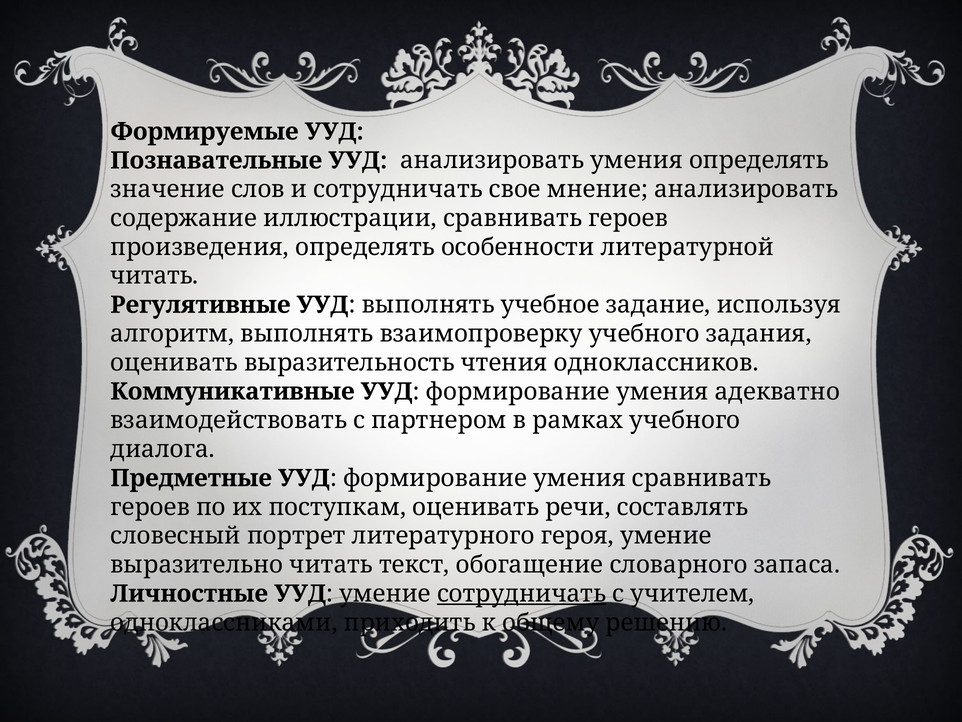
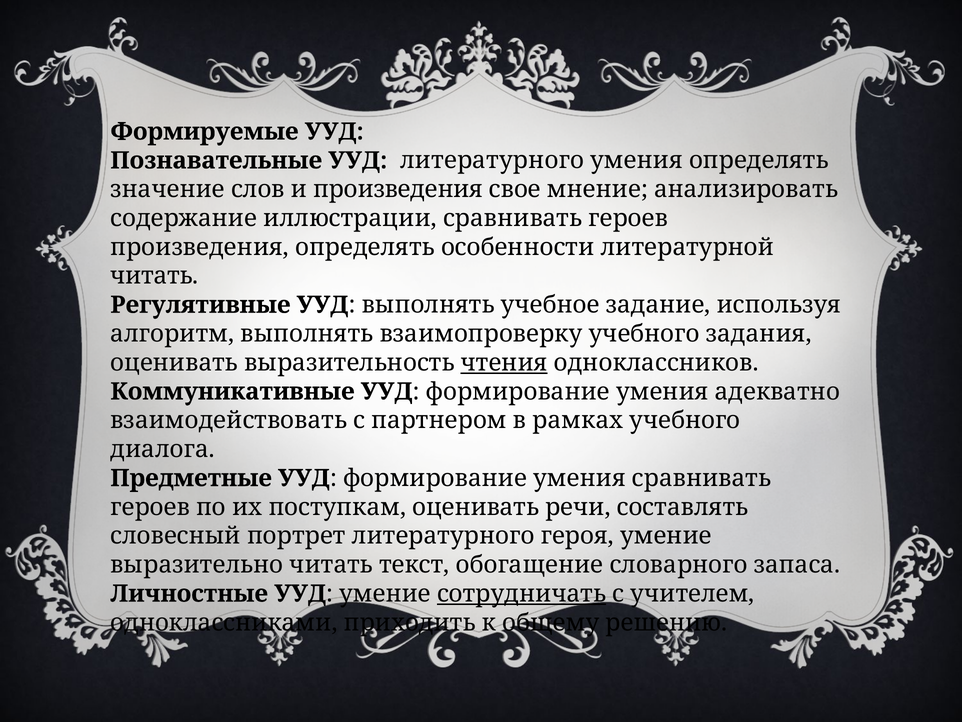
УУД анализировать: анализировать -> литературного
и сотрудничать: сотрудничать -> произведения
чтения underline: none -> present
